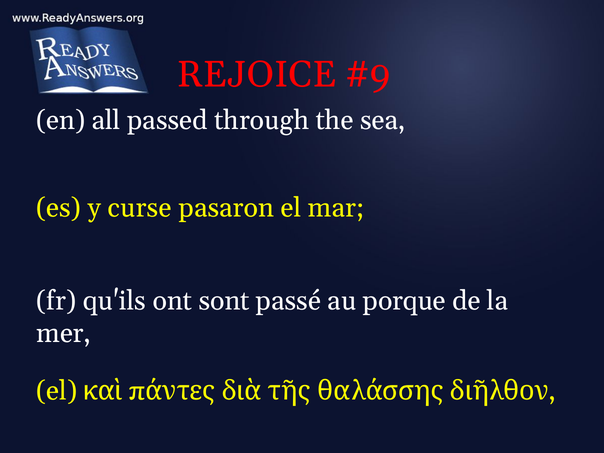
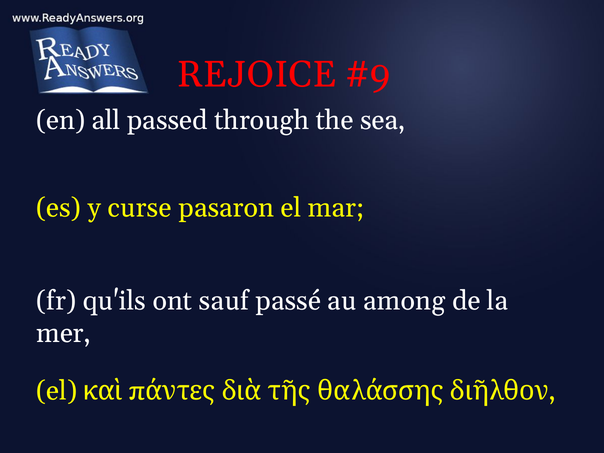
sont: sont -> sauf
porque: porque -> among
